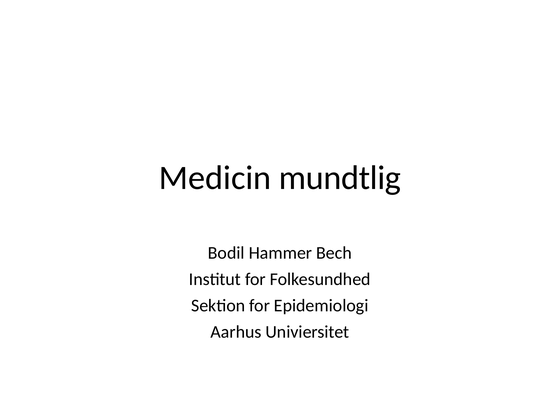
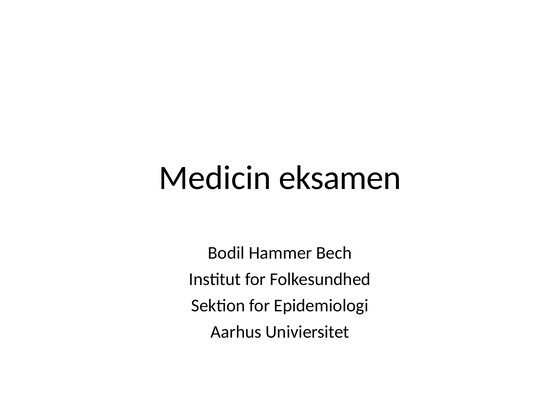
mundtlig: mundtlig -> eksamen
